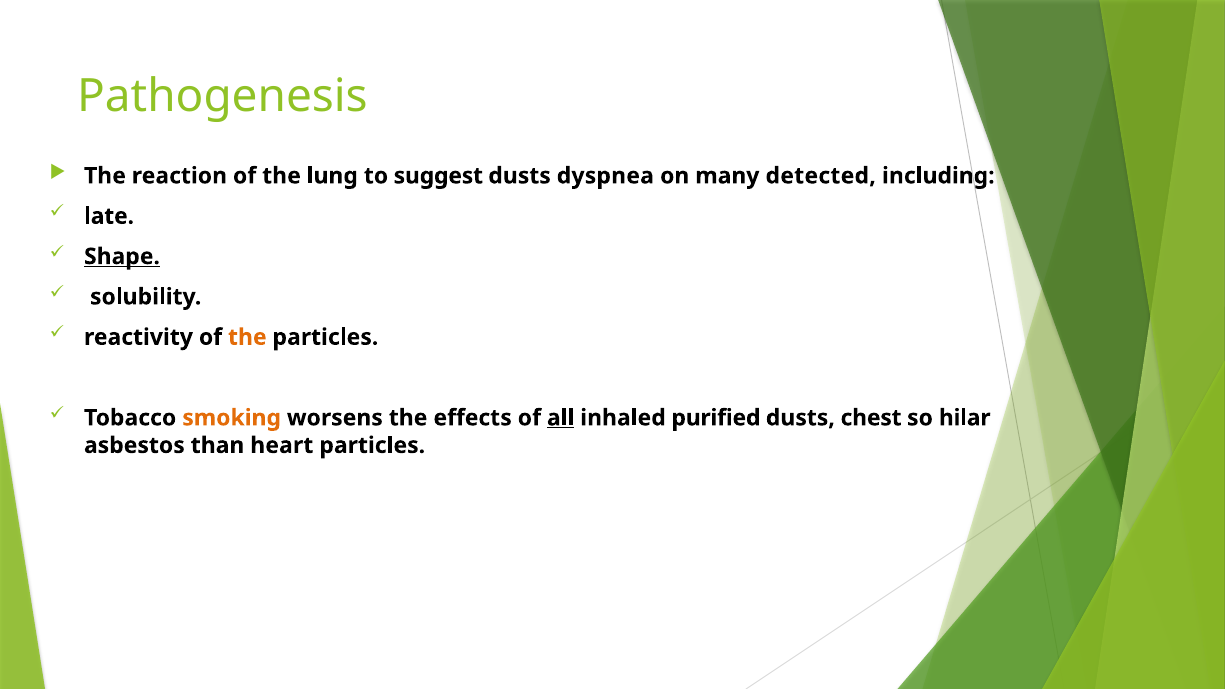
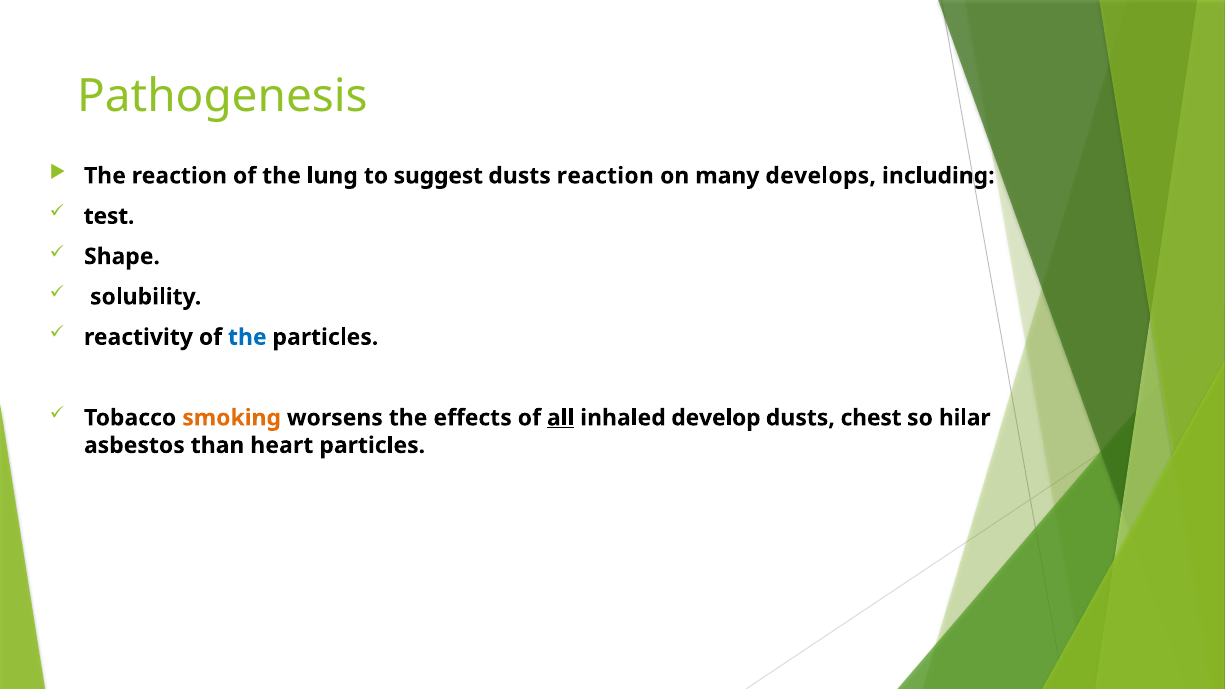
dusts dyspnea: dyspnea -> reaction
detected: detected -> develops
late: late -> test
Shape underline: present -> none
the at (247, 337) colour: orange -> blue
purified: purified -> develop
